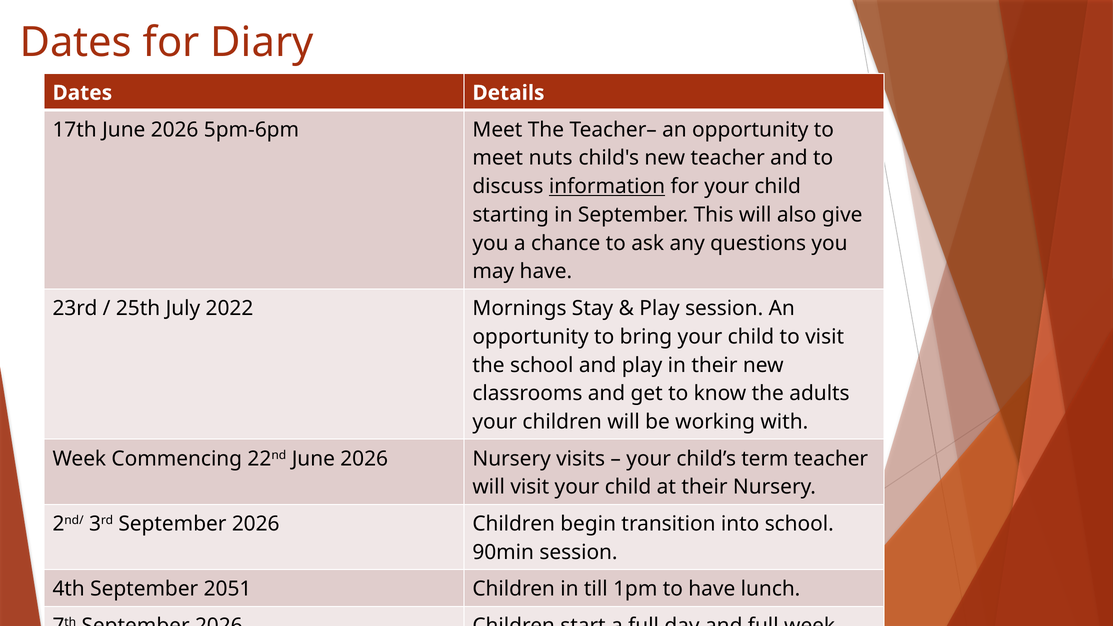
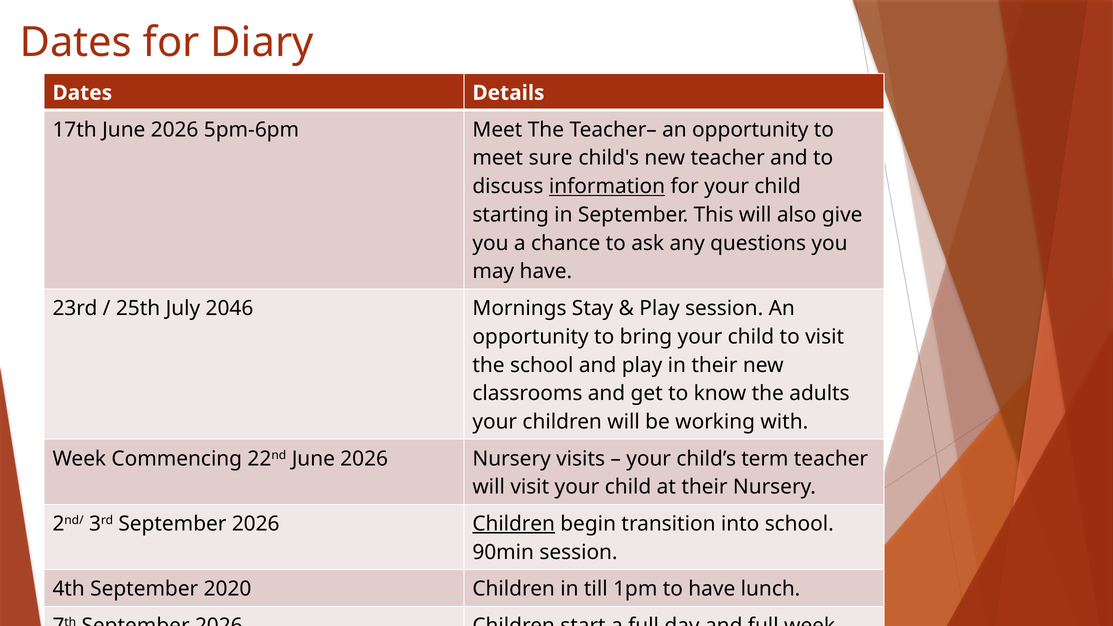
nuts: nuts -> sure
2022: 2022 -> 2046
Children at (514, 524) underline: none -> present
2051: 2051 -> 2020
